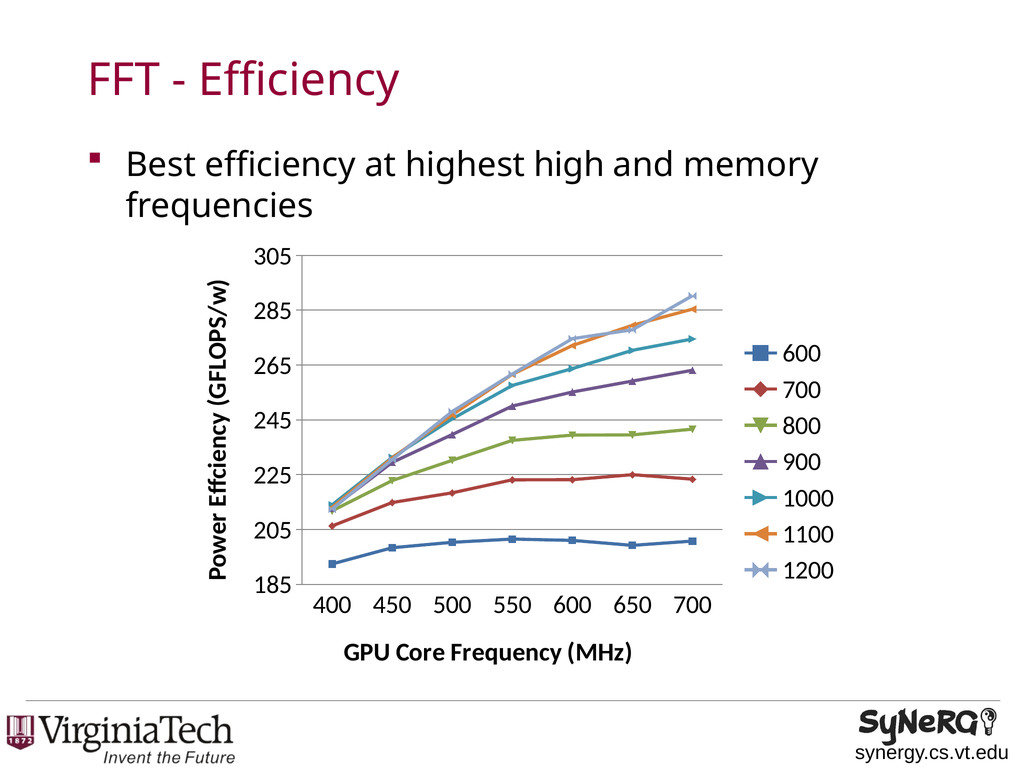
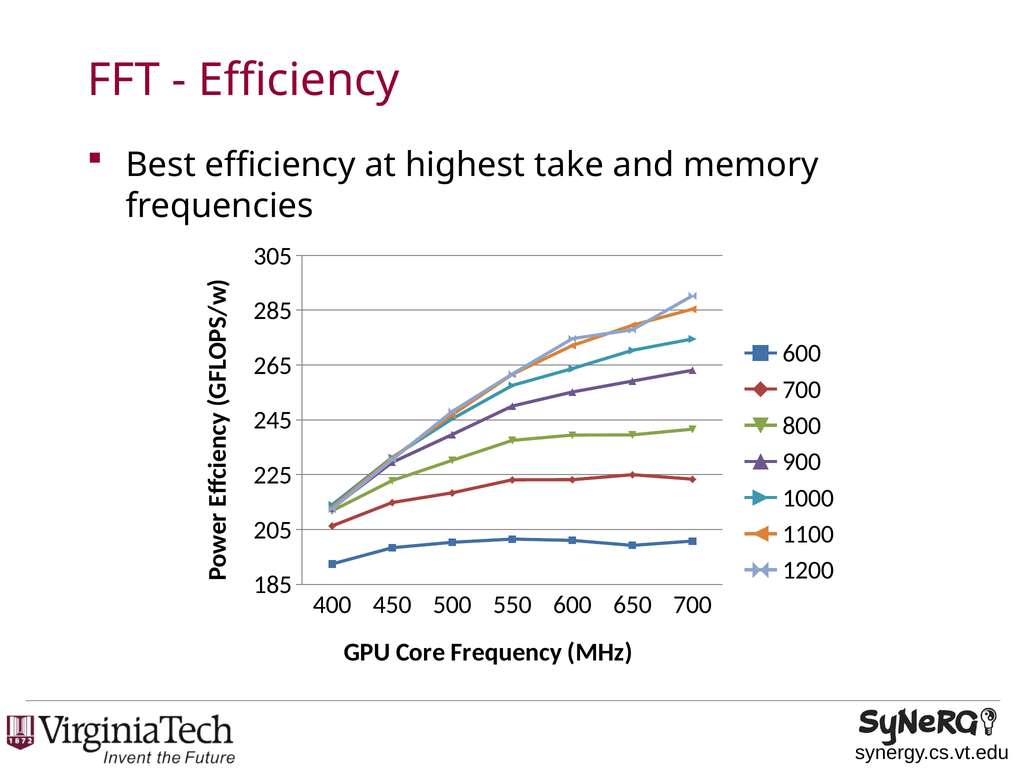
high: high -> take
